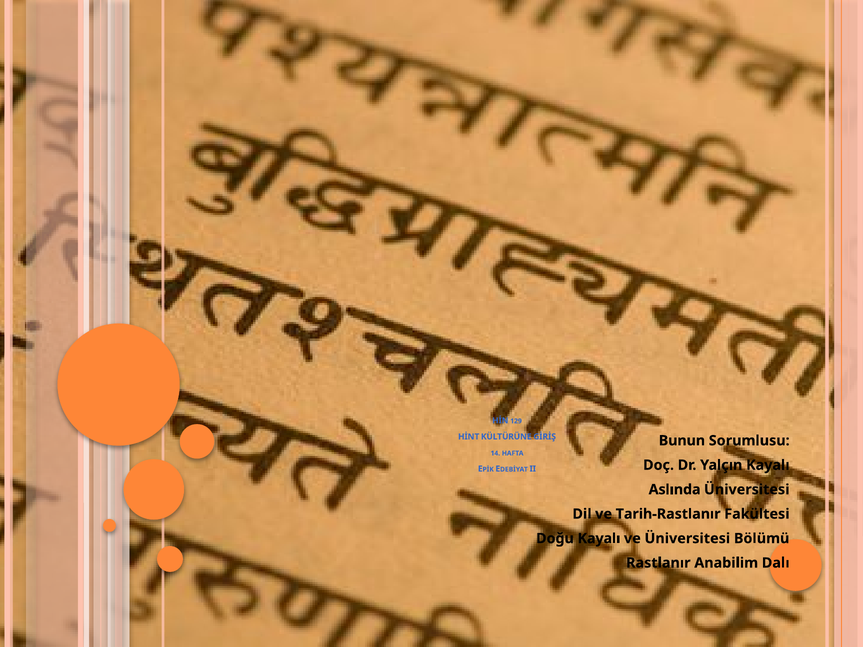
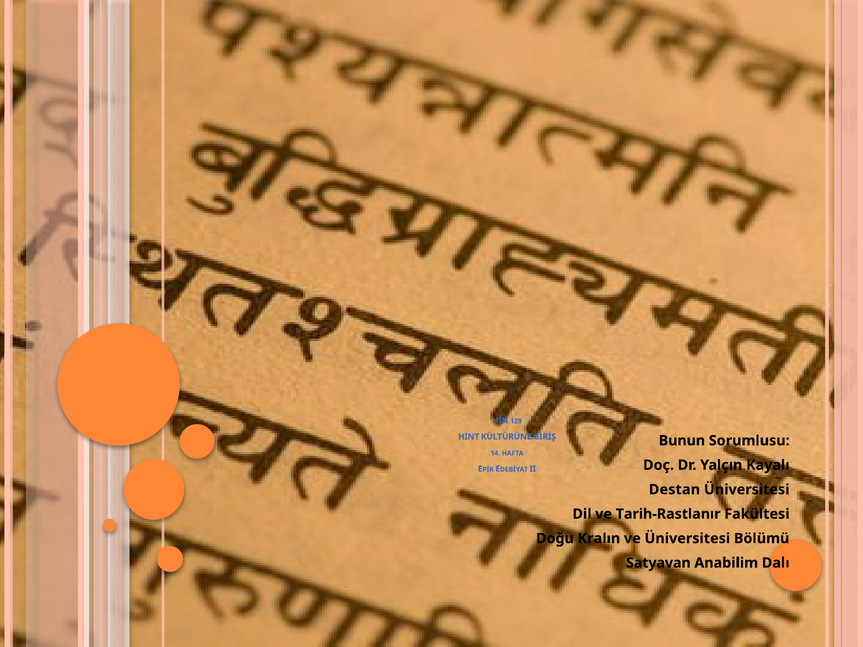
Aslında: Aslında -> Destan
Doğu Kayalı: Kayalı -> Kralın
Rastlanır: Rastlanır -> Satyavan
